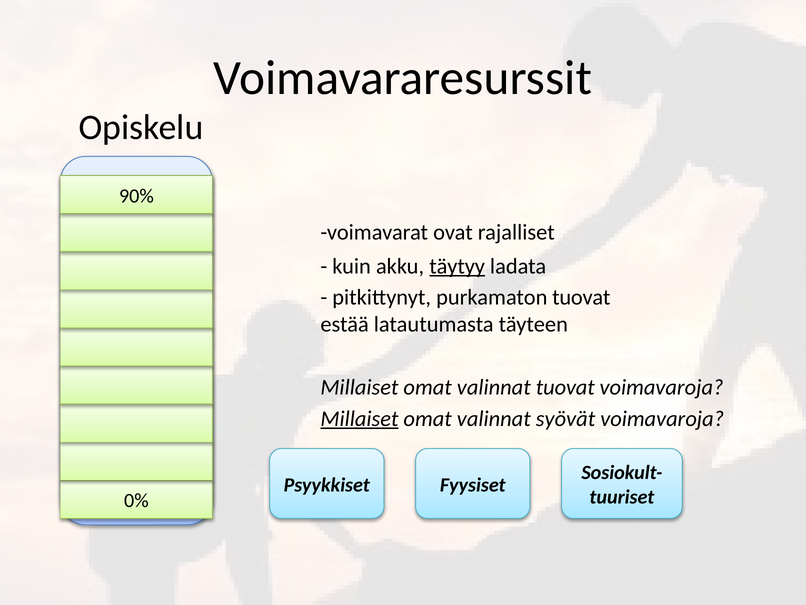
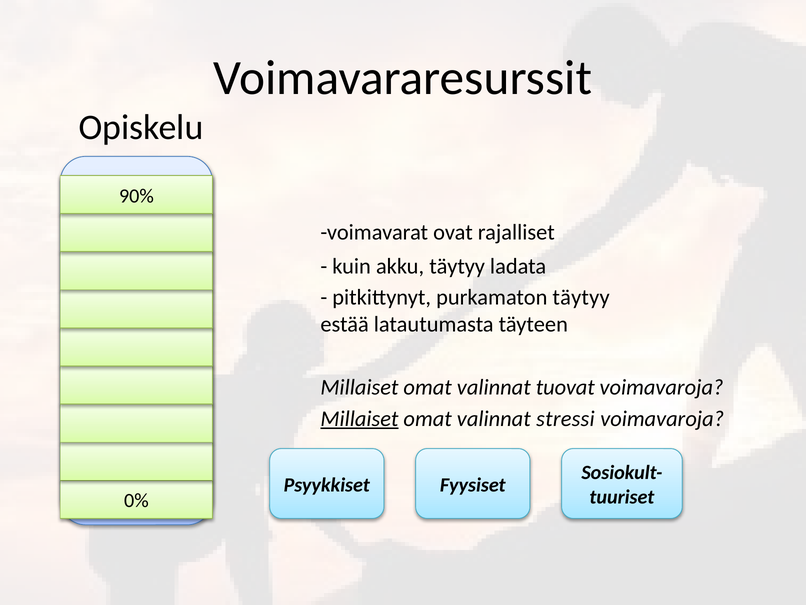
täytyy at (457, 266) underline: present -> none
purkamaton tuovat: tuovat -> täytyy
syövät: syövät -> stressi
